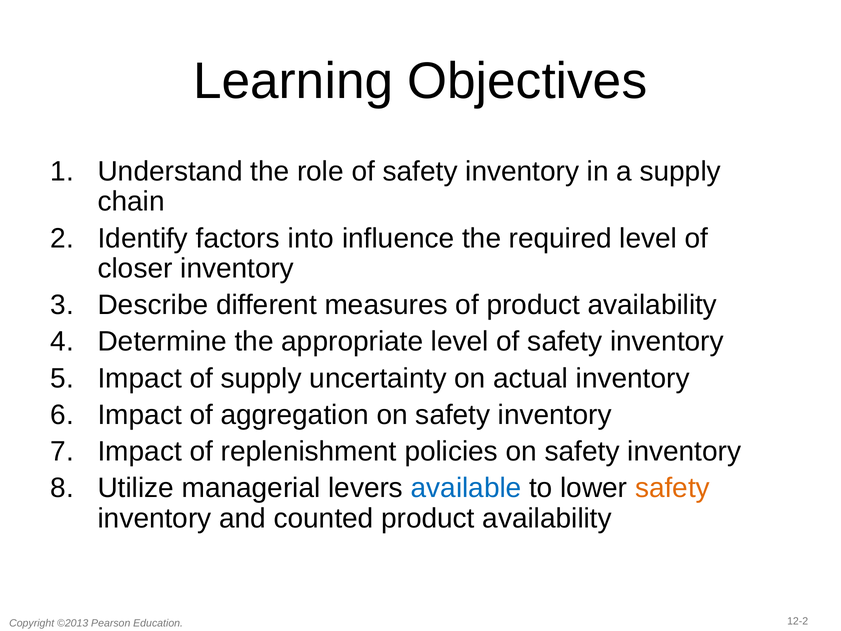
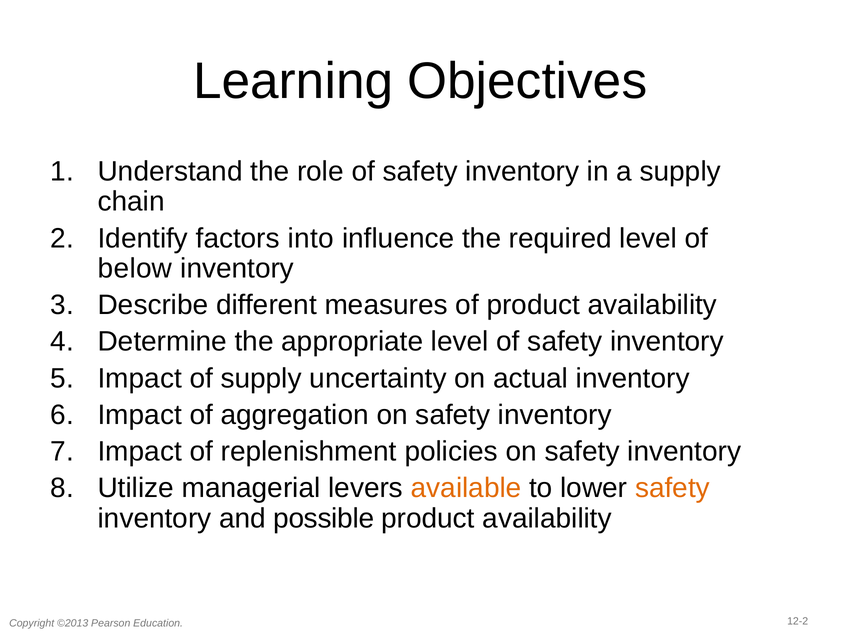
closer: closer -> below
available colour: blue -> orange
counted: counted -> possible
